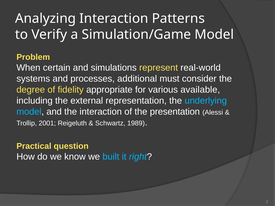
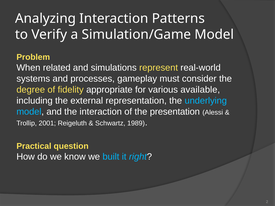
certain: certain -> related
additional: additional -> gameplay
